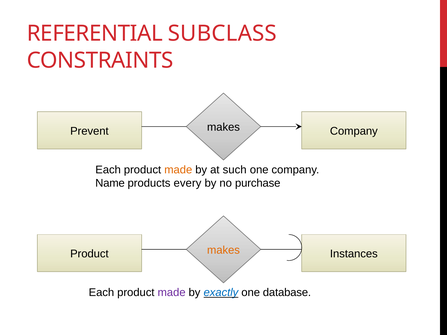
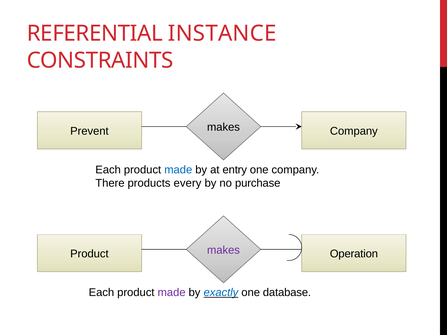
SUBCLASS: SUBCLASS -> INSTANCE
made at (178, 170) colour: orange -> blue
such: such -> entry
Name: Name -> There
makes at (223, 250) colour: orange -> purple
Instances: Instances -> Operation
